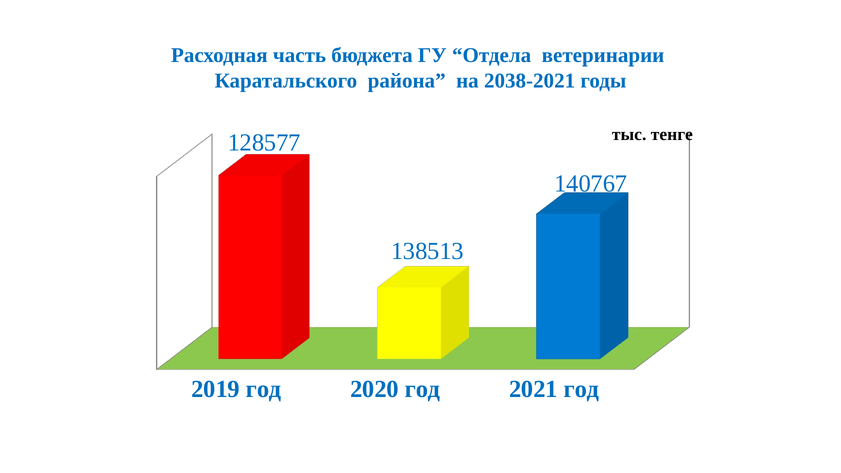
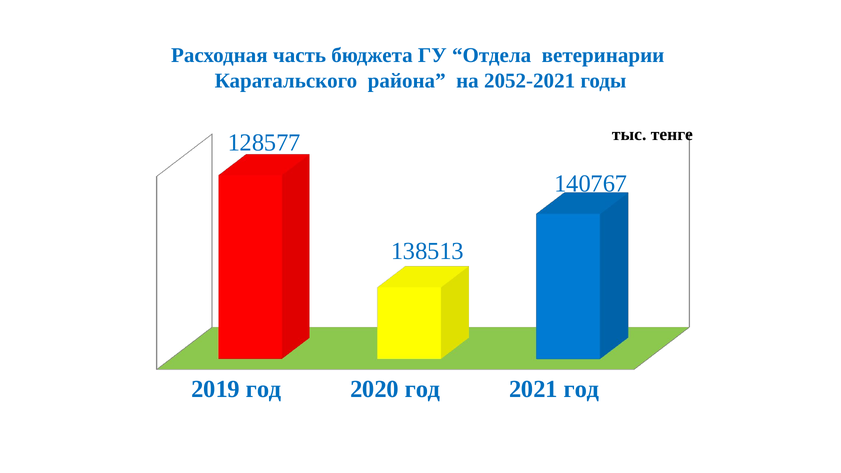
2038-2021: 2038-2021 -> 2052-2021
